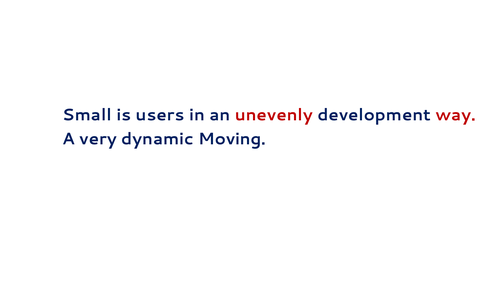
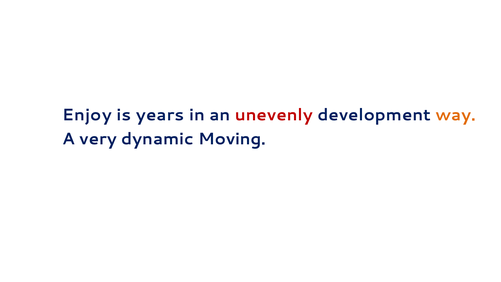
Small: Small -> Enjoy
users: users -> years
way colour: red -> orange
